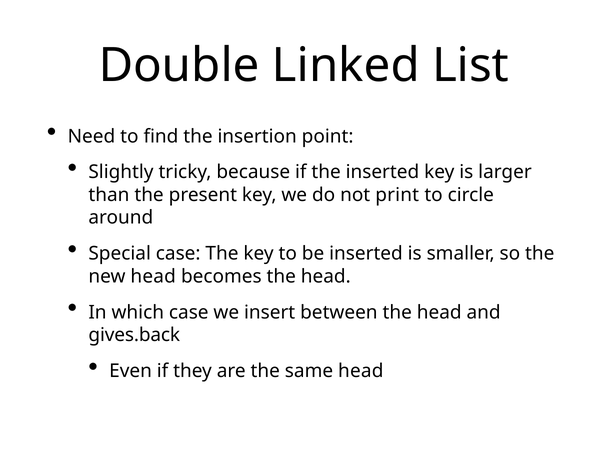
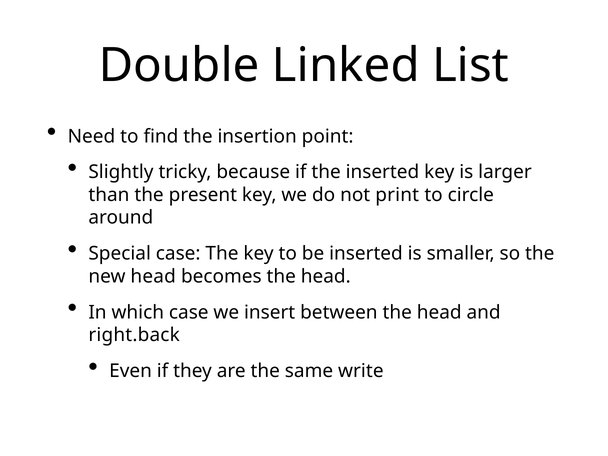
gives.back: gives.back -> right.back
same head: head -> write
